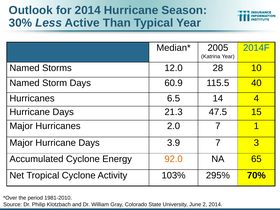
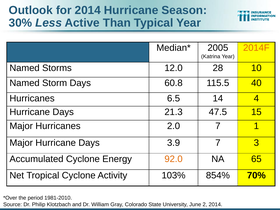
2014F colour: blue -> orange
60.9: 60.9 -> 60.8
295%: 295% -> 854%
